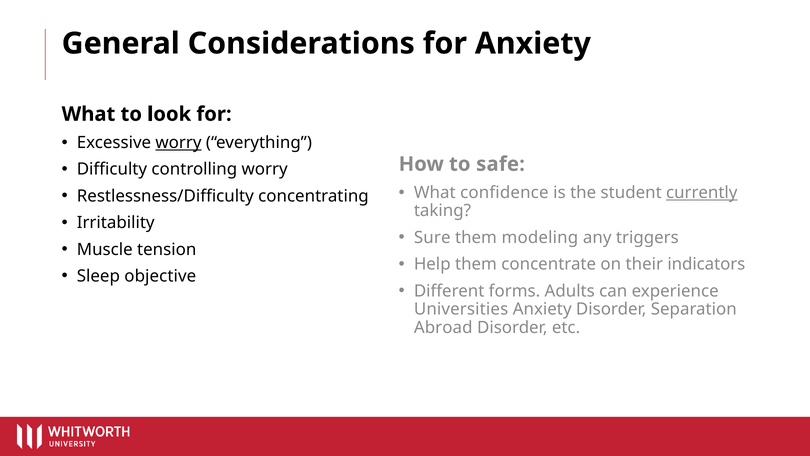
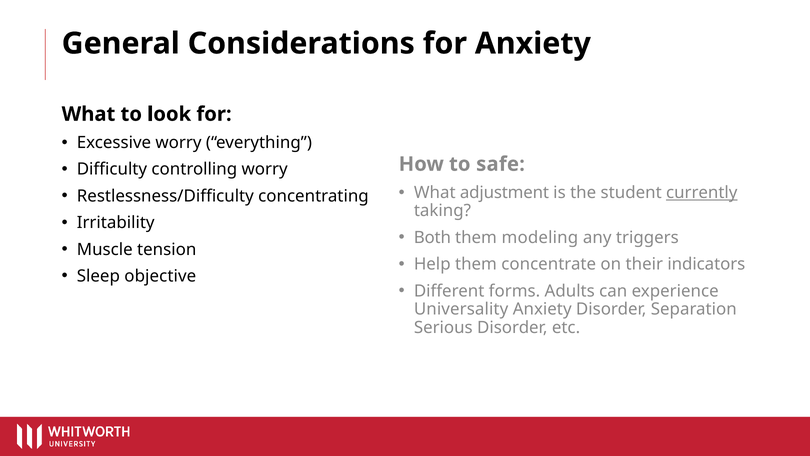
worry at (178, 143) underline: present -> none
confidence: confidence -> adjustment
Sure: Sure -> Both
Universities: Universities -> Universality
Abroad: Abroad -> Serious
